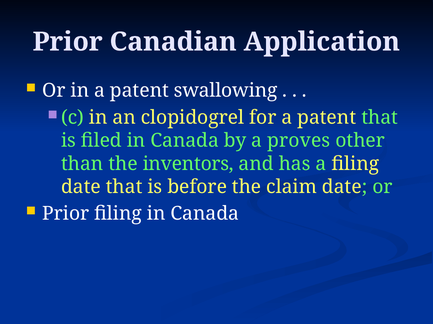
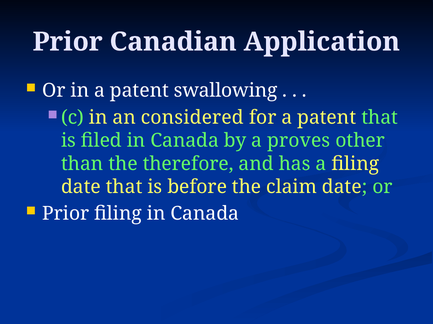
clopidogrel: clopidogrel -> considered
inventors: inventors -> therefore
